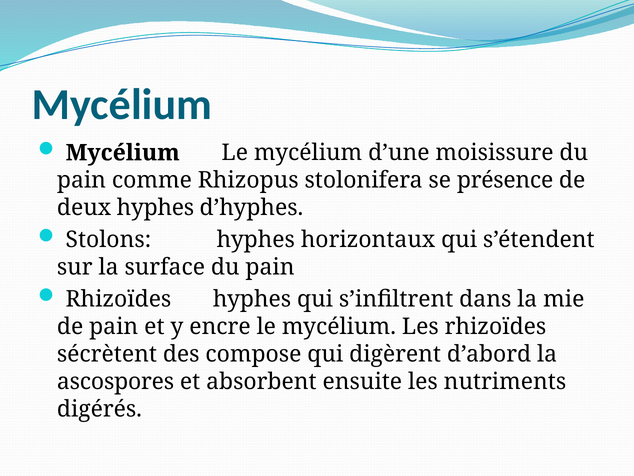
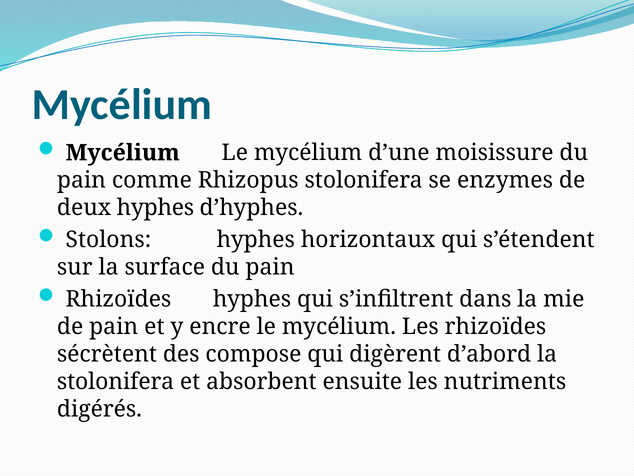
présence: présence -> enzymes
ascospores at (116, 381): ascospores -> stolonifera
